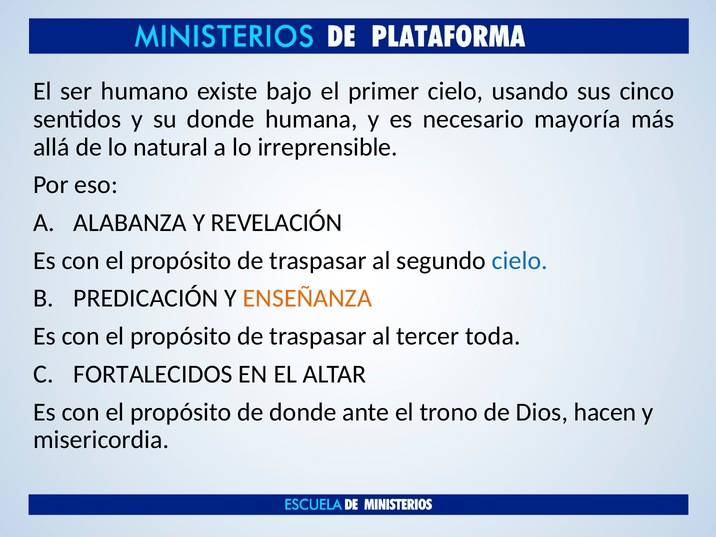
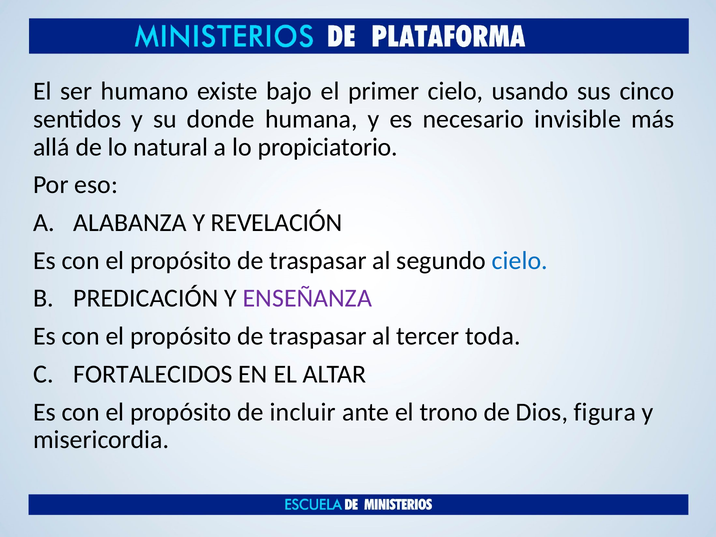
mayoría: mayoría -> invisible
irreprensible: irreprensible -> propiciatorio
ENSEÑANZA colour: orange -> purple
de donde: donde -> incluir
hacen: hacen -> figura
